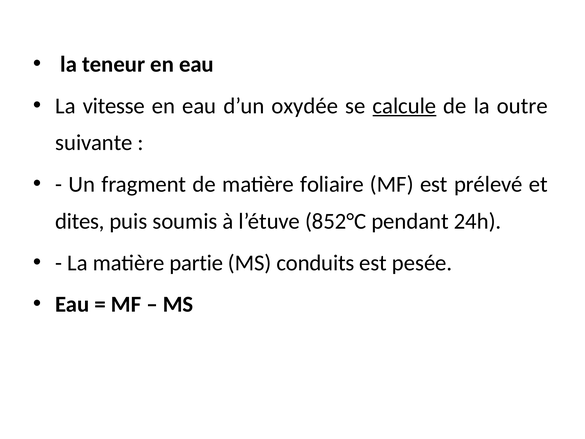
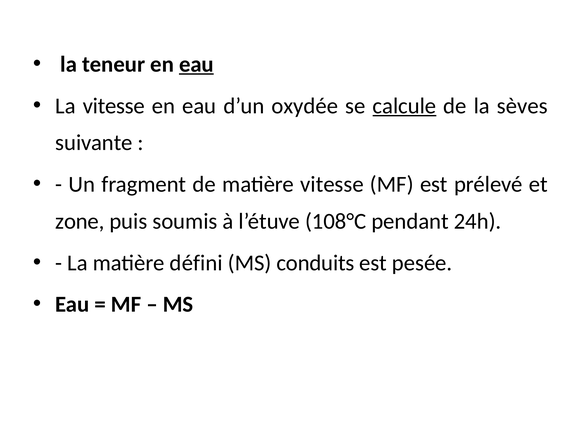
eau at (196, 64) underline: none -> present
outre: outre -> sèves
matière foliaire: foliaire -> vitesse
dites: dites -> zone
852°C: 852°C -> 108°C
partie: partie -> défini
